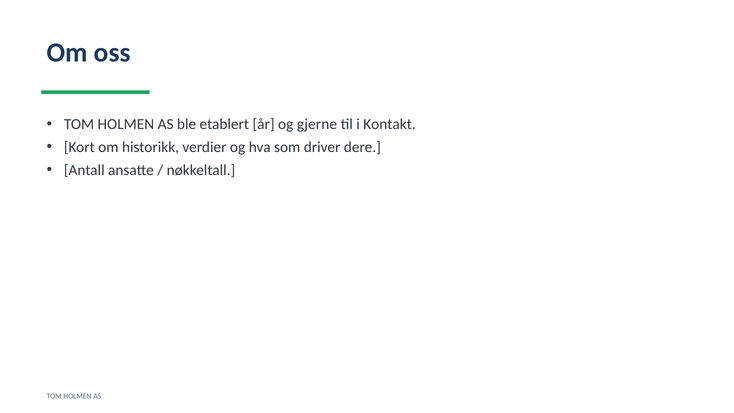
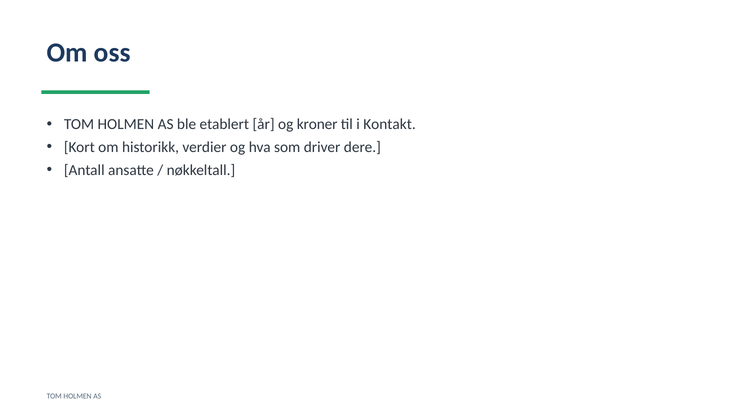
gjerne: gjerne -> kroner
